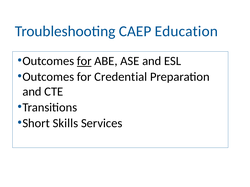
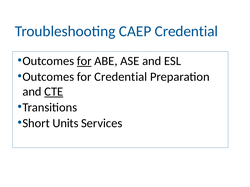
CAEP Education: Education -> Credential
CTE underline: none -> present
Skills: Skills -> Units
